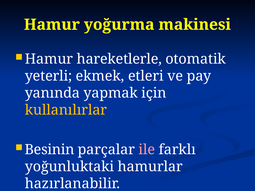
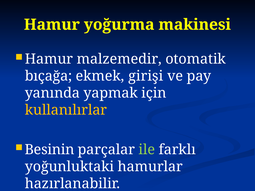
hareketlerle: hareketlerle -> malzemedir
yeterli: yeterli -> bıçağa
etleri: etleri -> girişi
ile colour: pink -> light green
